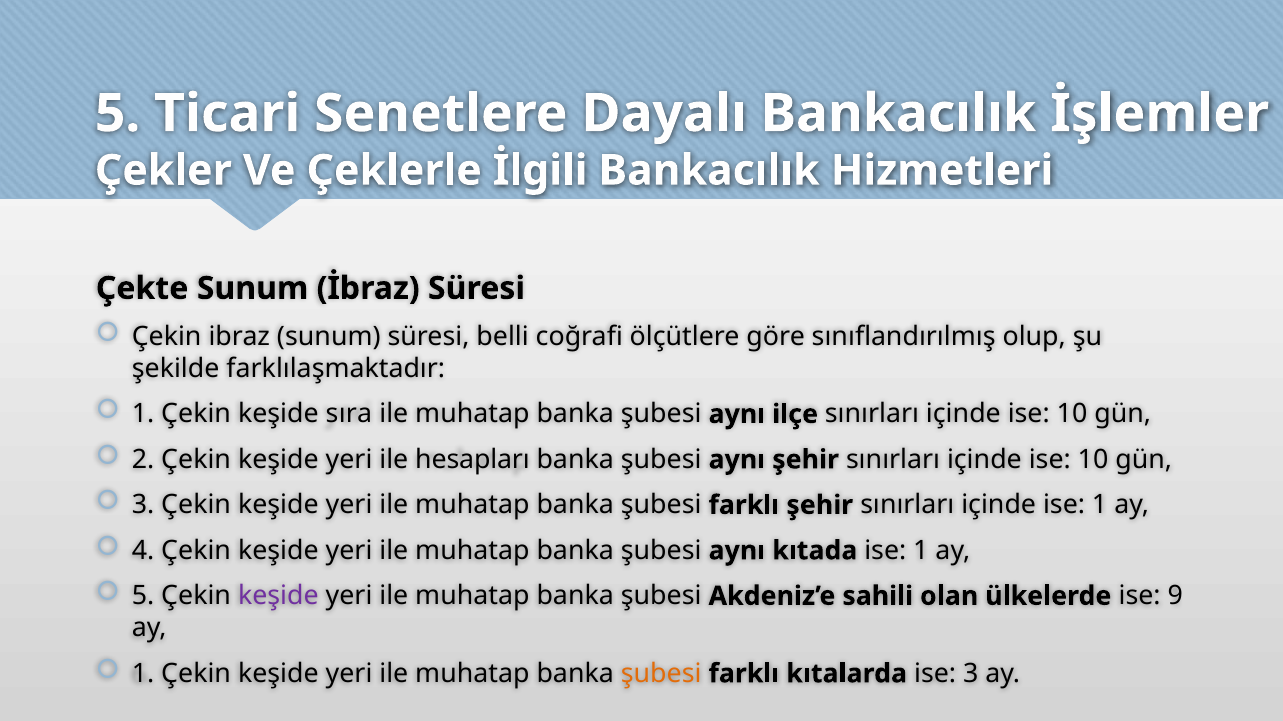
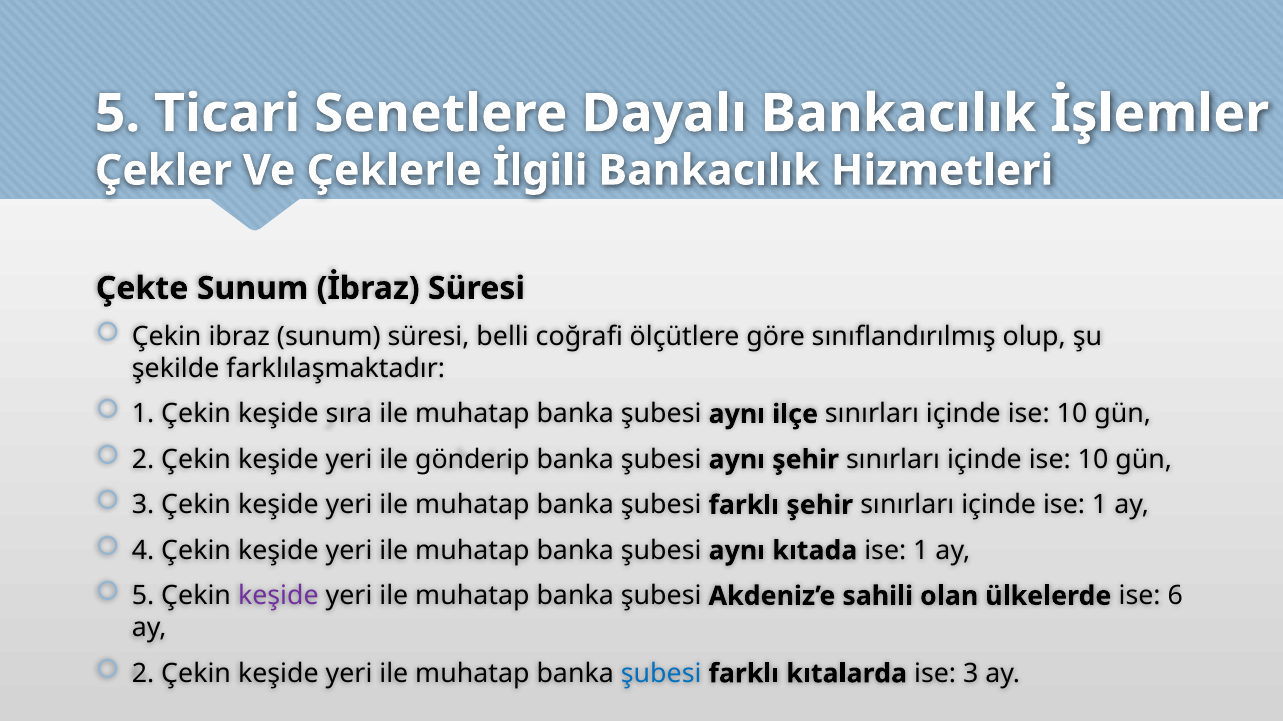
hesapları: hesapları -> gönderip
9: 9 -> 6
1 at (143, 674): 1 -> 2
şubesi at (661, 674) colour: orange -> blue
